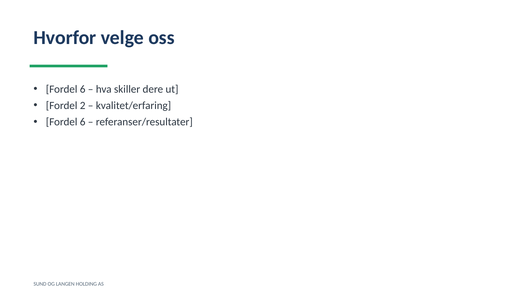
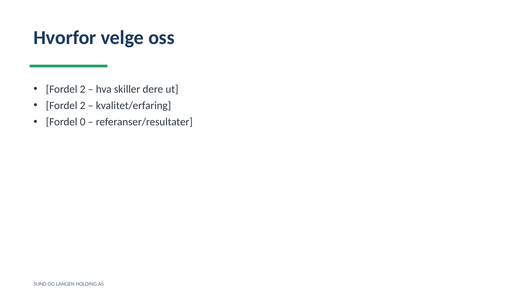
6 at (83, 89): 6 -> 2
6 at (83, 122): 6 -> 0
